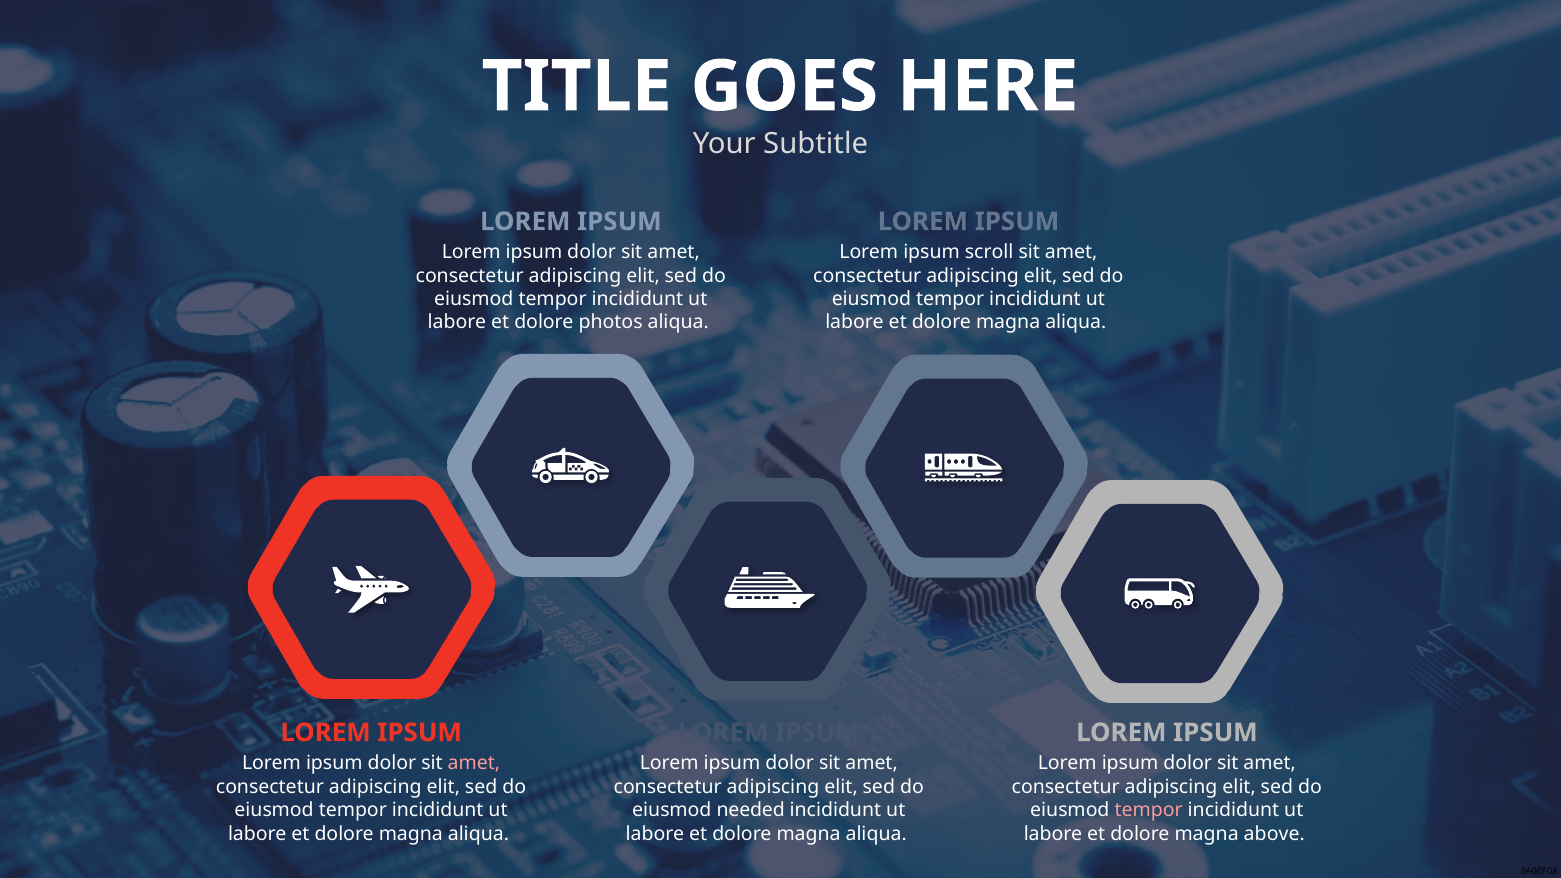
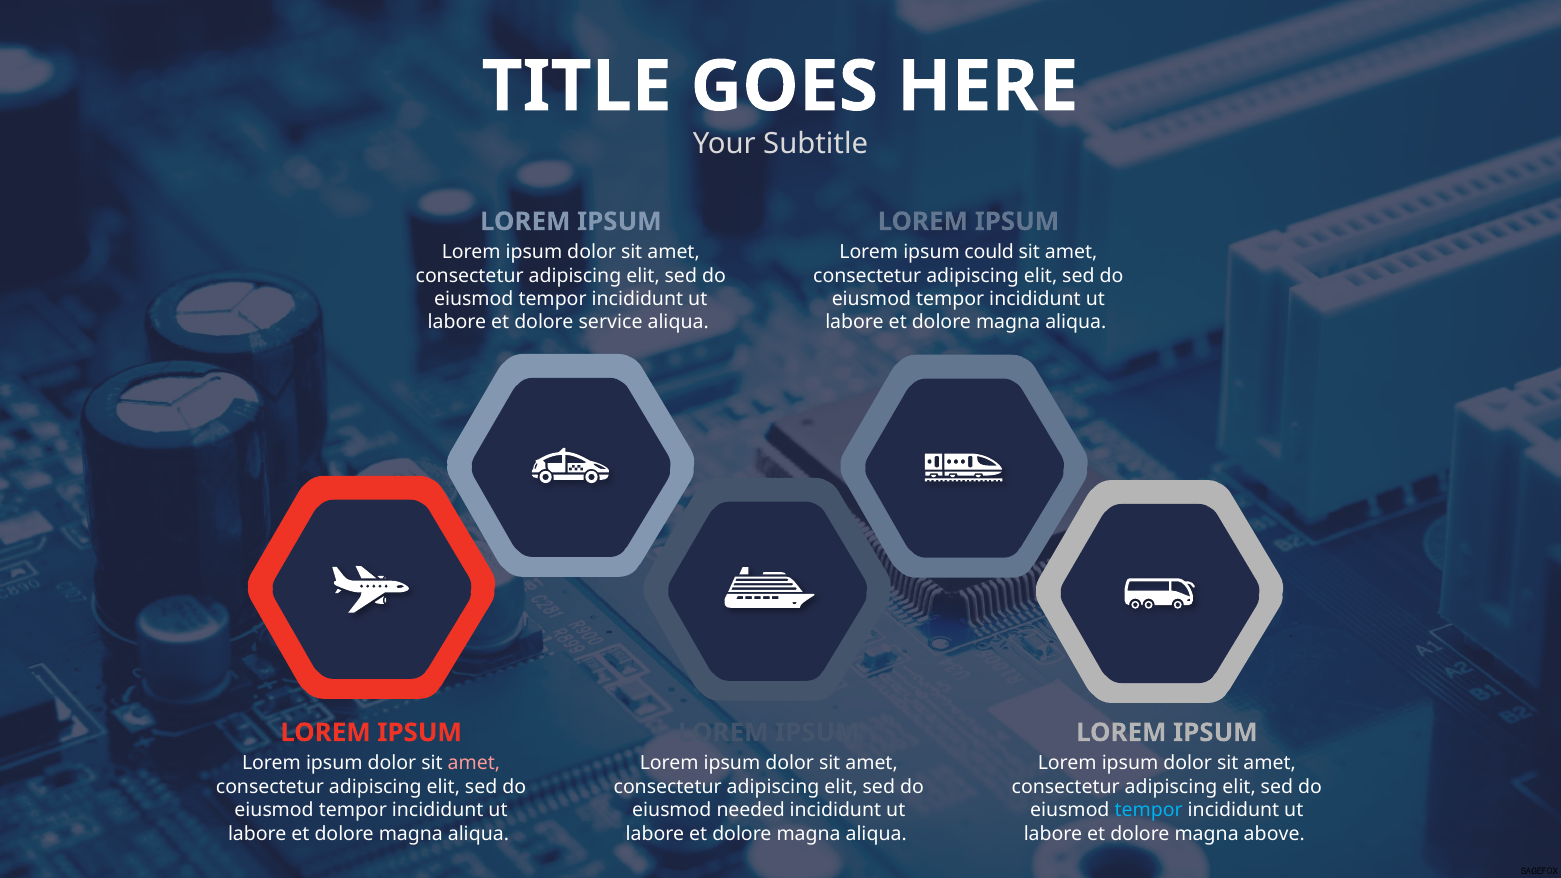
scroll: scroll -> could
photos: photos -> service
tempor at (1149, 810) colour: pink -> light blue
